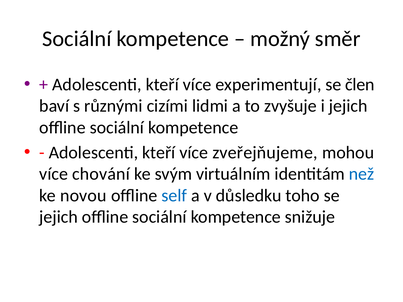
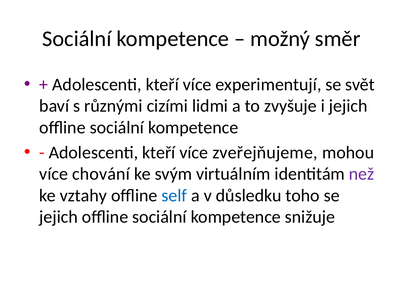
člen: člen -> svět
než colour: blue -> purple
novou: novou -> vztahy
